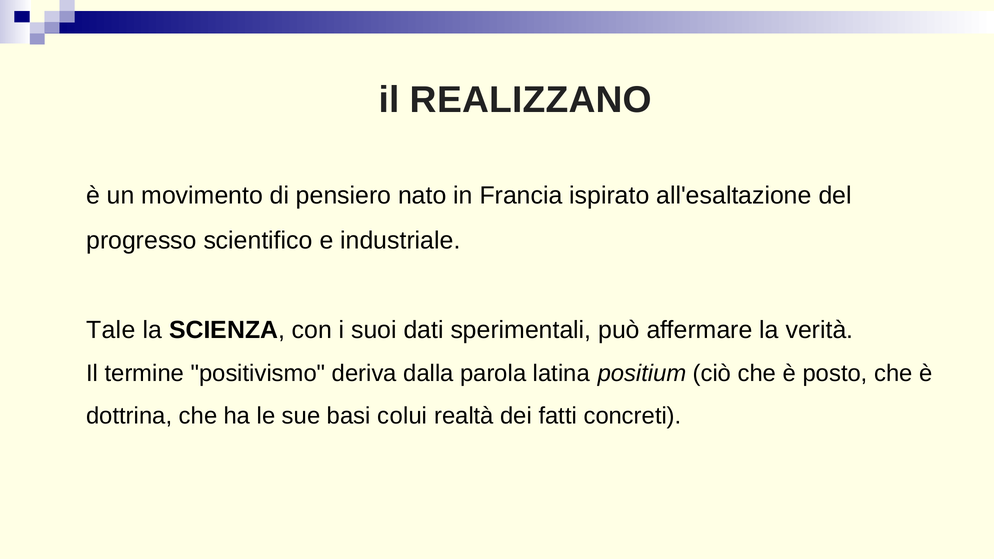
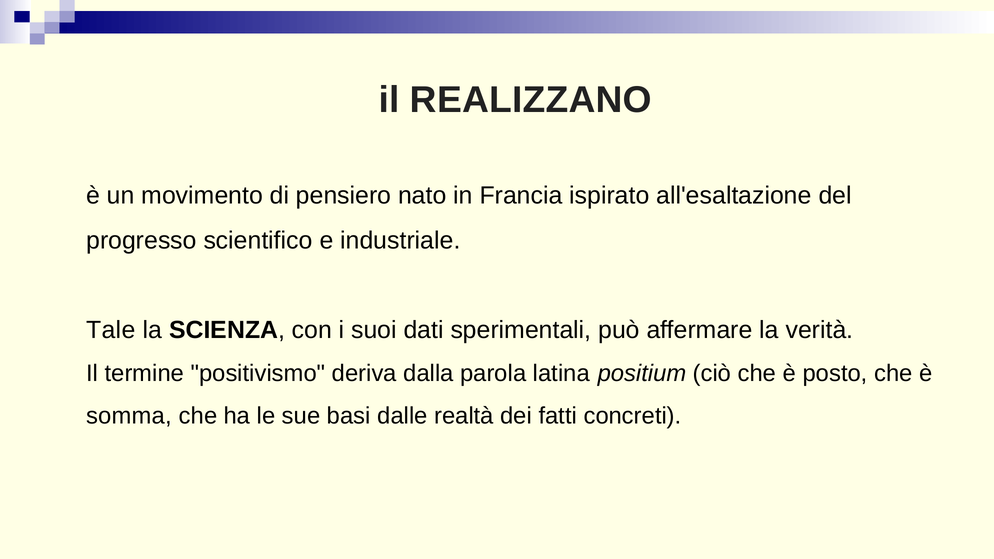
dottrina: dottrina -> somma
colui: colui -> dalle
